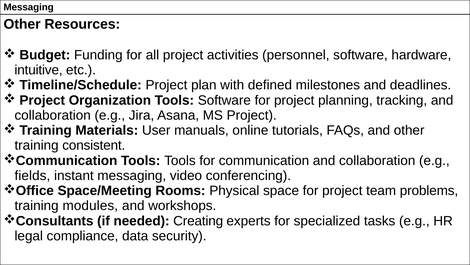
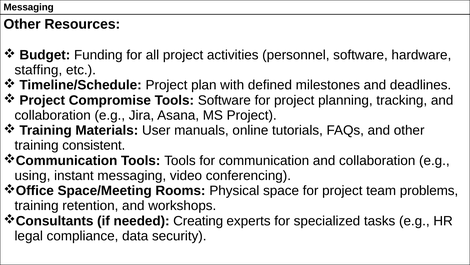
intuitive: intuitive -> staffing
Organization: Organization -> Compromise
fields: fields -> using
modules: modules -> retention
